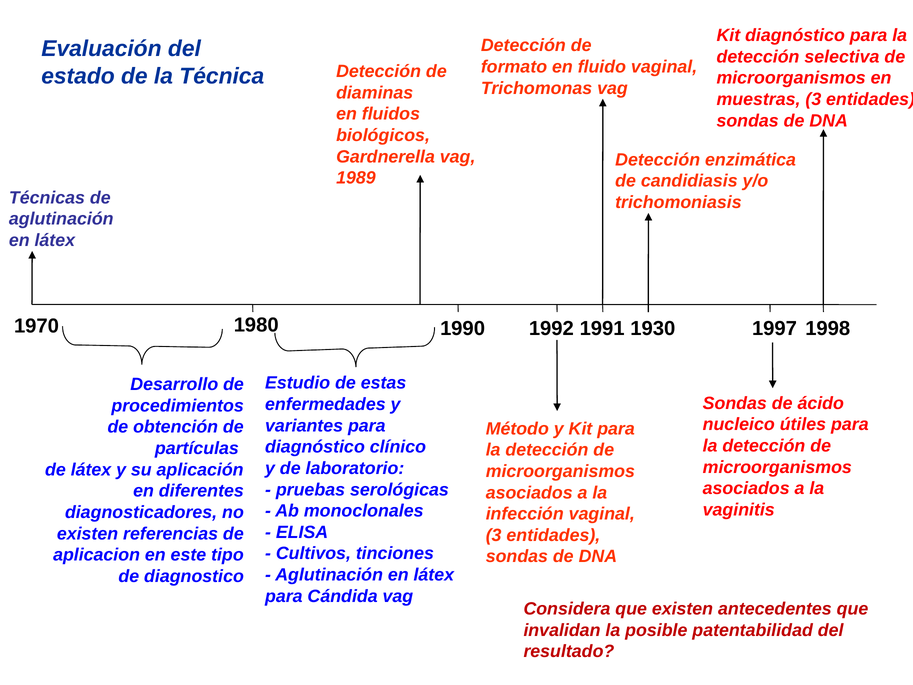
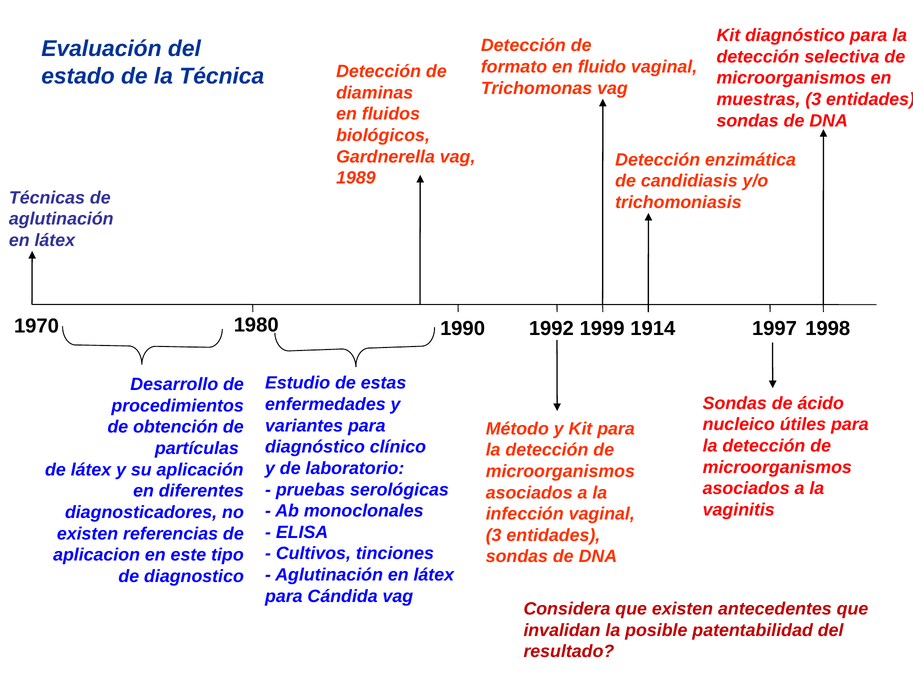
1991: 1991 -> 1999
1930: 1930 -> 1914
